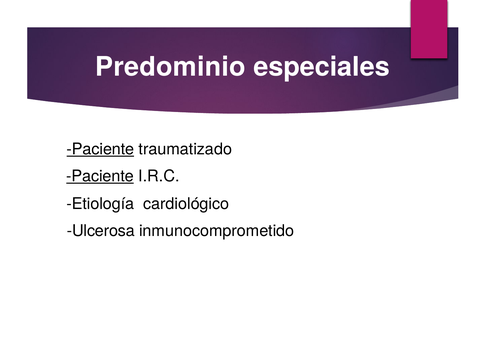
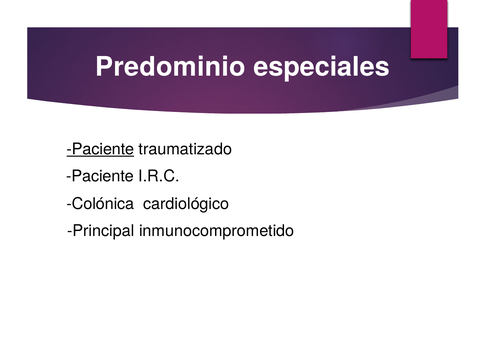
Paciente at (100, 176) underline: present -> none
Etiología: Etiología -> Colónica
Ulcerosa: Ulcerosa -> Principal
